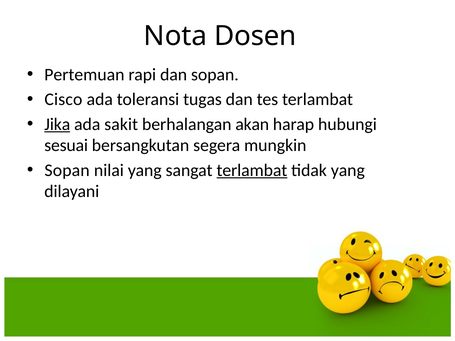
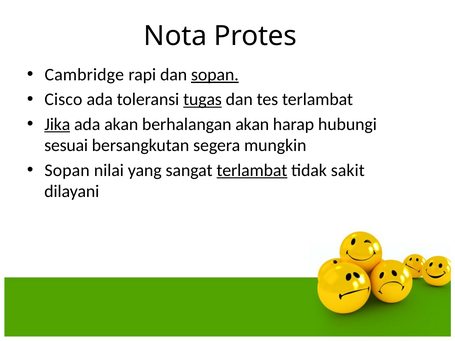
Dosen: Dosen -> Protes
Pertemuan: Pertemuan -> Cambridge
sopan at (215, 75) underline: none -> present
tugas underline: none -> present
ada sakit: sakit -> akan
tidak yang: yang -> sakit
